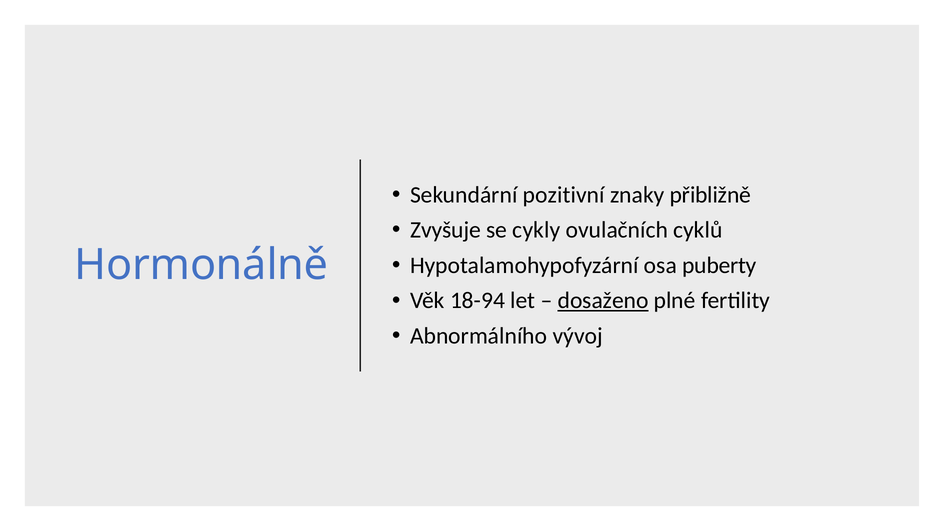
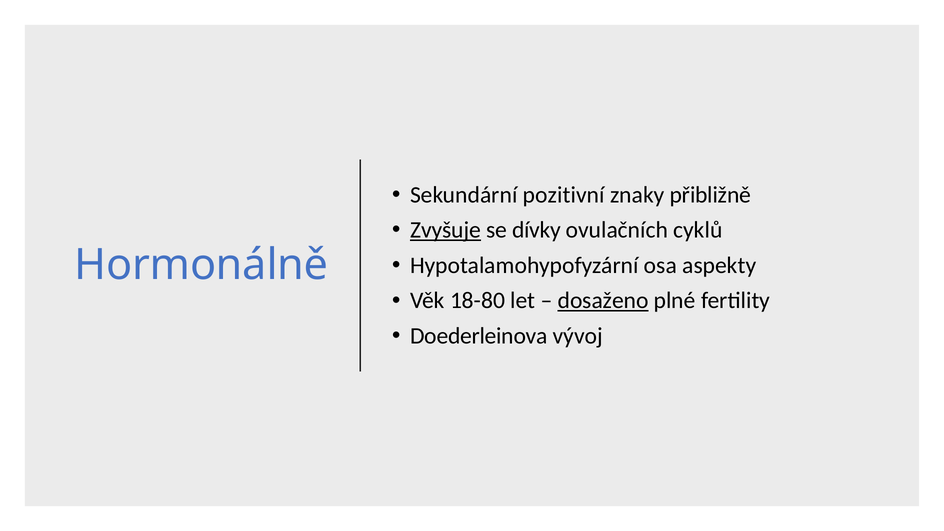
Zvyšuje underline: none -> present
cykly: cykly -> dívky
puberty: puberty -> aspekty
18-94: 18-94 -> 18-80
Abnormálního: Abnormálního -> Doederleinova
